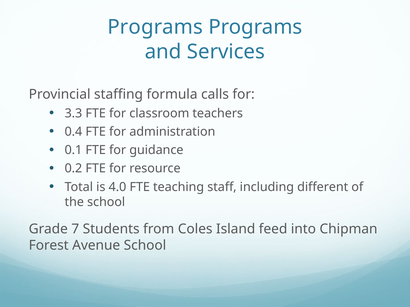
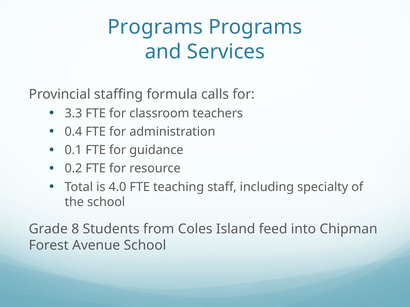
different: different -> specialty
7: 7 -> 8
